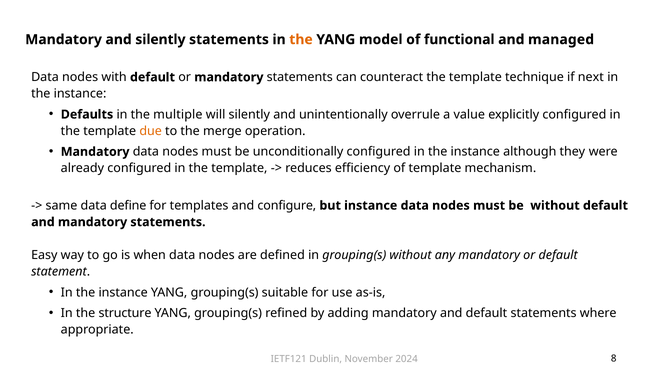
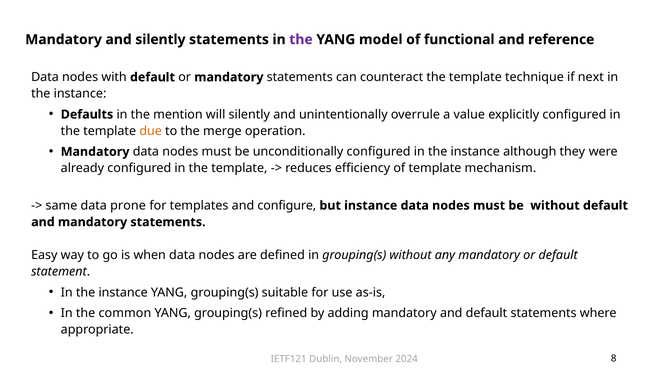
the at (301, 40) colour: orange -> purple
managed: managed -> reference
multiple: multiple -> mention
define: define -> prone
structure: structure -> common
